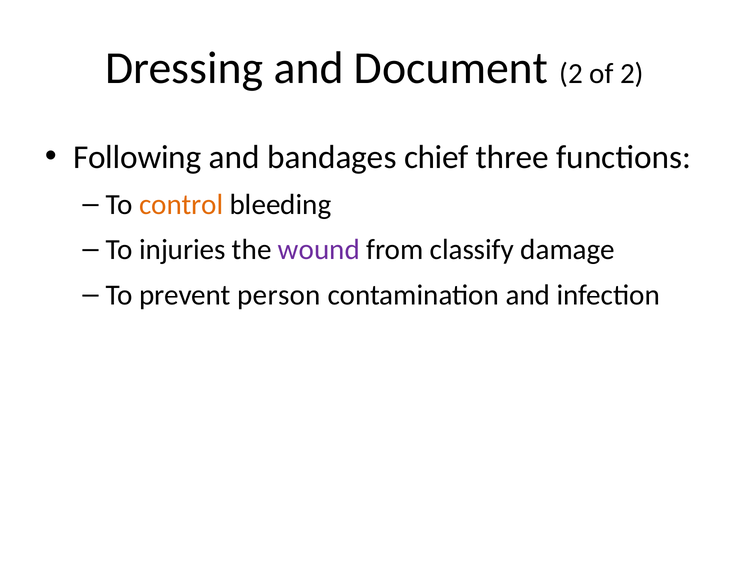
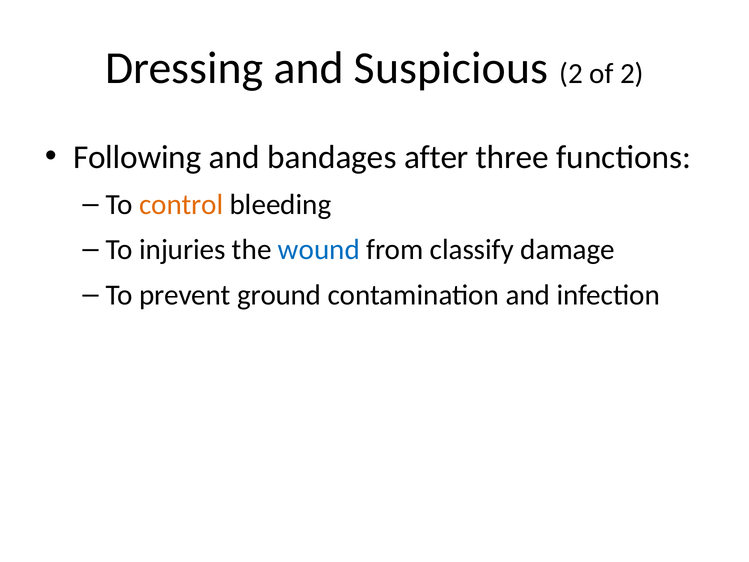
Document: Document -> Suspicious
chief: chief -> after
wound colour: purple -> blue
person: person -> ground
